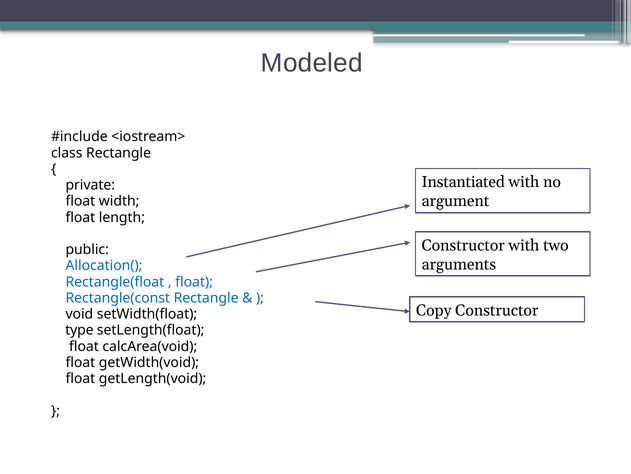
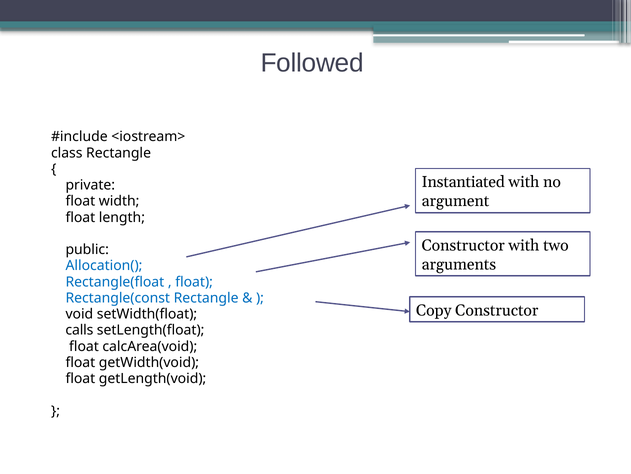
Modeled: Modeled -> Followed
type: type -> calls
